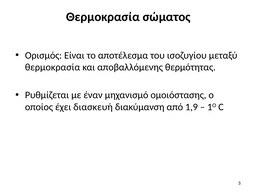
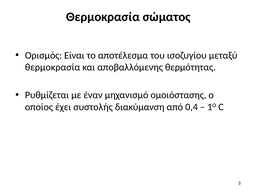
διασκευή: διασκευή -> συστολής
1,9: 1,9 -> 0,4
